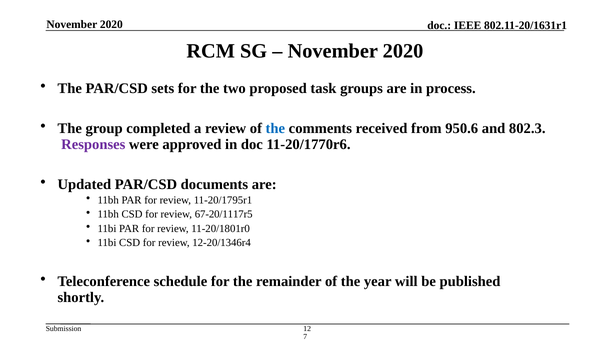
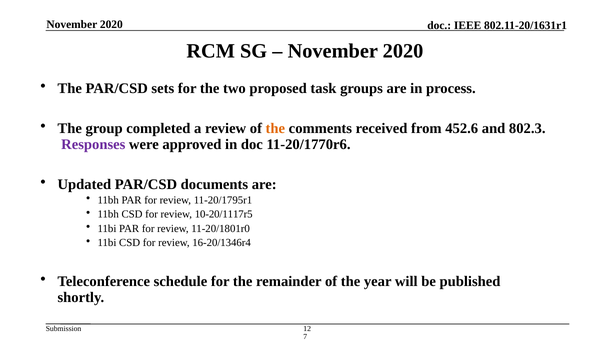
the at (275, 128) colour: blue -> orange
950.6: 950.6 -> 452.6
67-20/1117r5: 67-20/1117r5 -> 10-20/1117r5
12-20/1346r4: 12-20/1346r4 -> 16-20/1346r4
